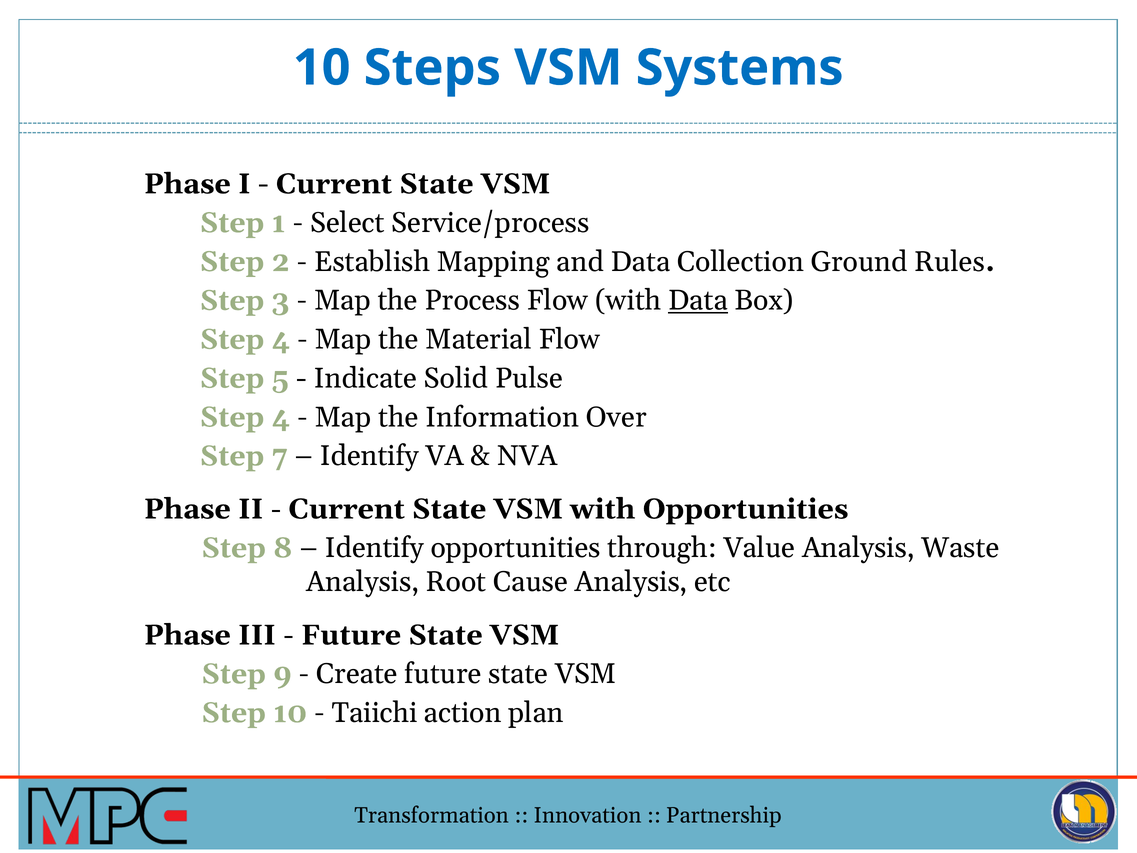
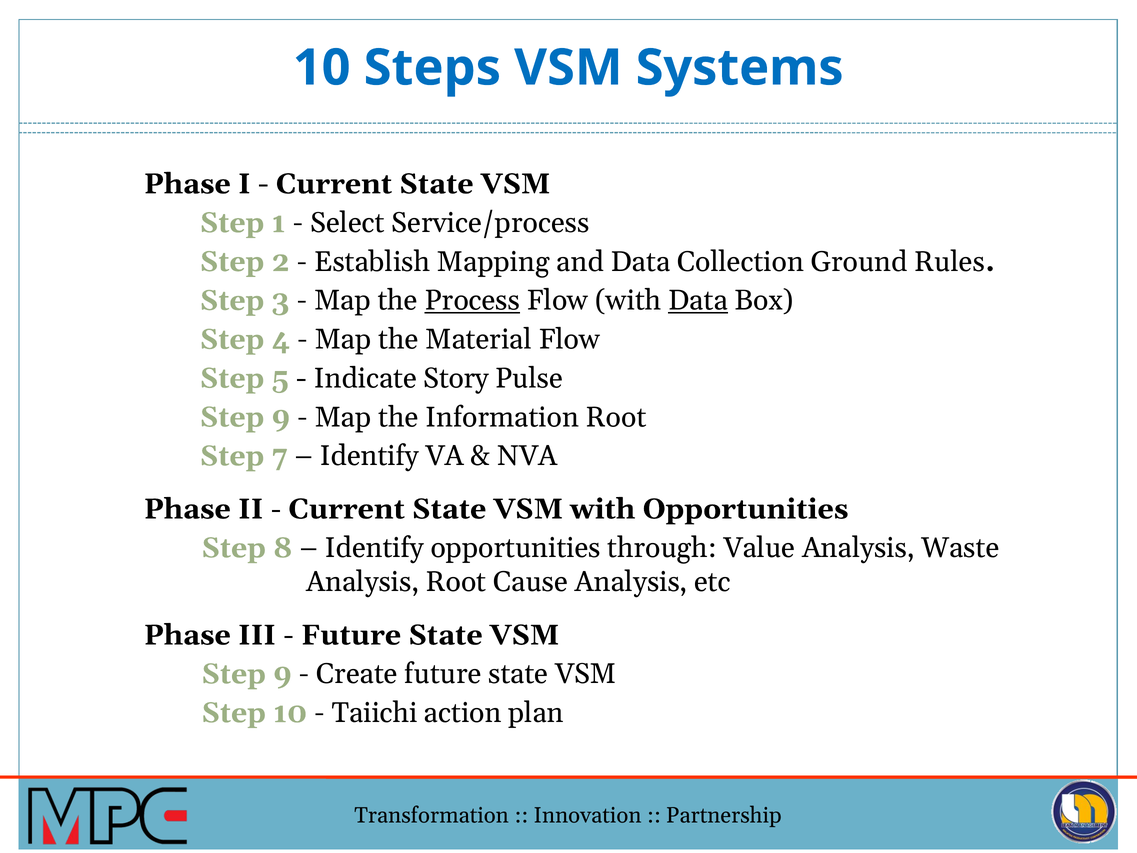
Process underline: none -> present
Solid: Solid -> Story
4 at (281, 417): 4 -> 9
Information Over: Over -> Root
